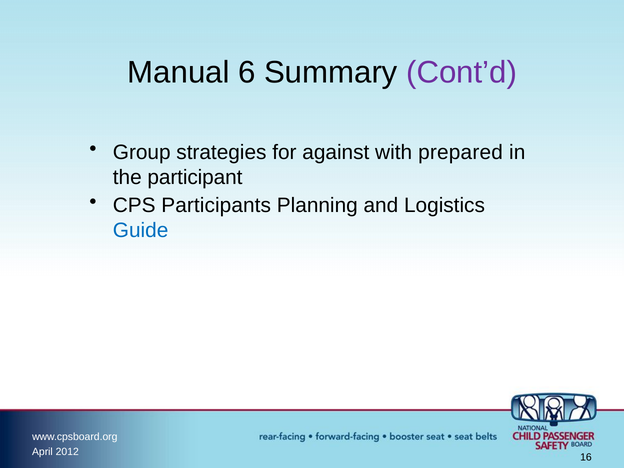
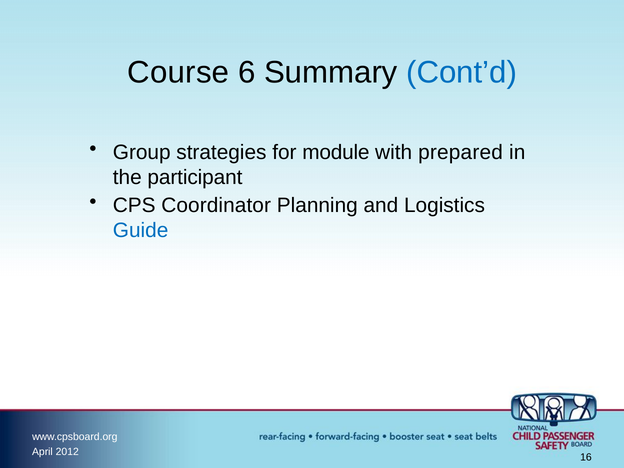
Manual: Manual -> Course
Cont’d colour: purple -> blue
against: against -> module
Participants: Participants -> Coordinator
